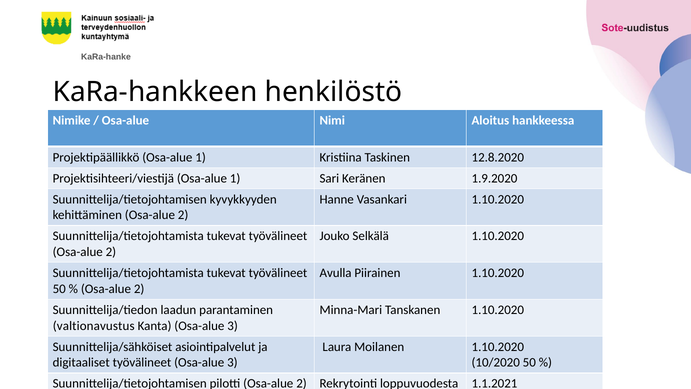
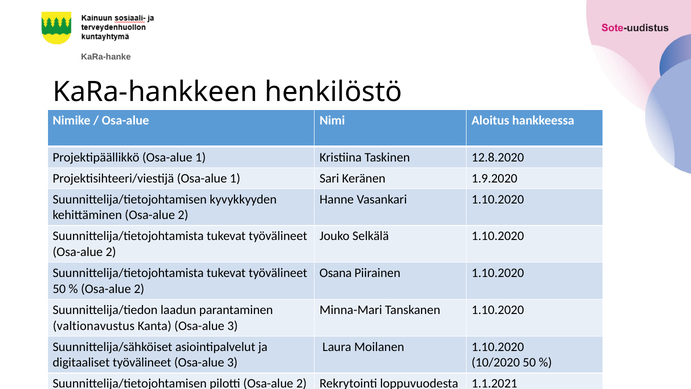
Avulla: Avulla -> Osana
